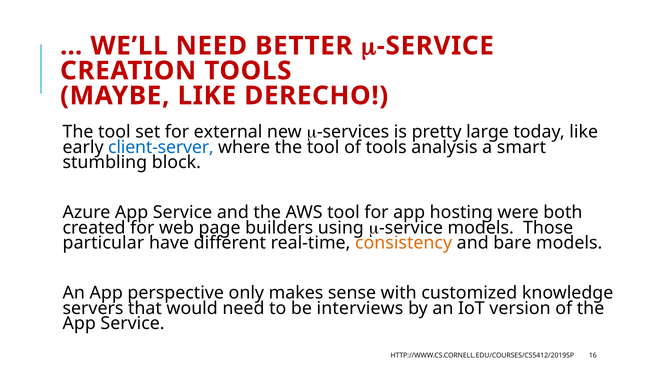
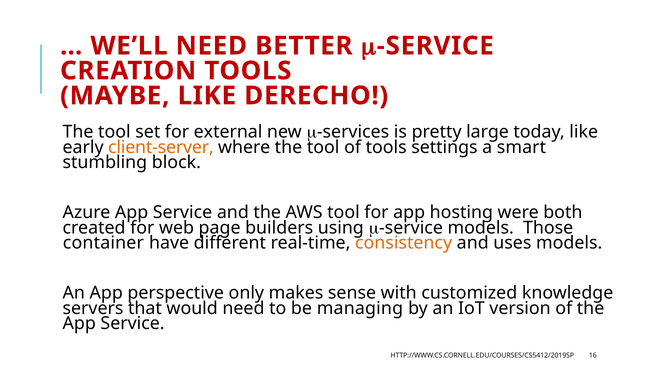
client-server colour: blue -> orange
analysis: analysis -> settings
particular: particular -> container
bare: bare -> uses
interviews: interviews -> managing
